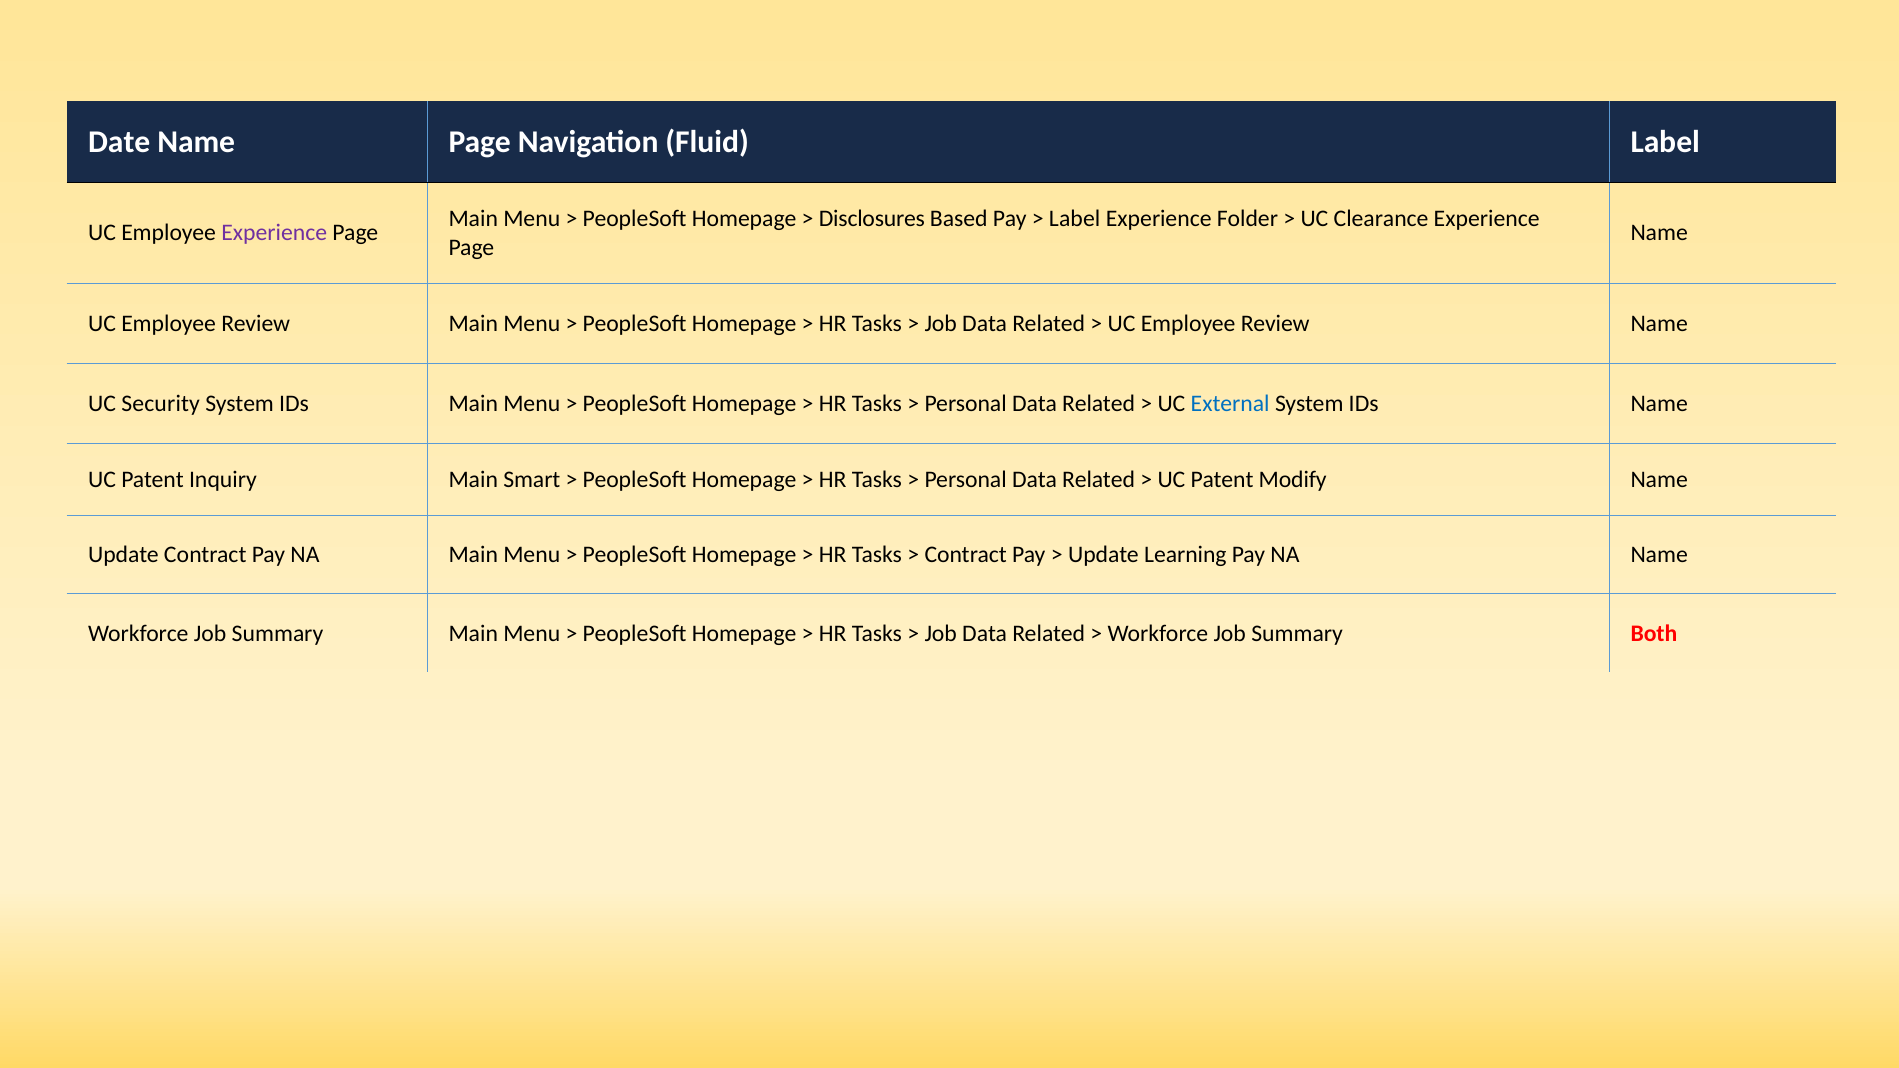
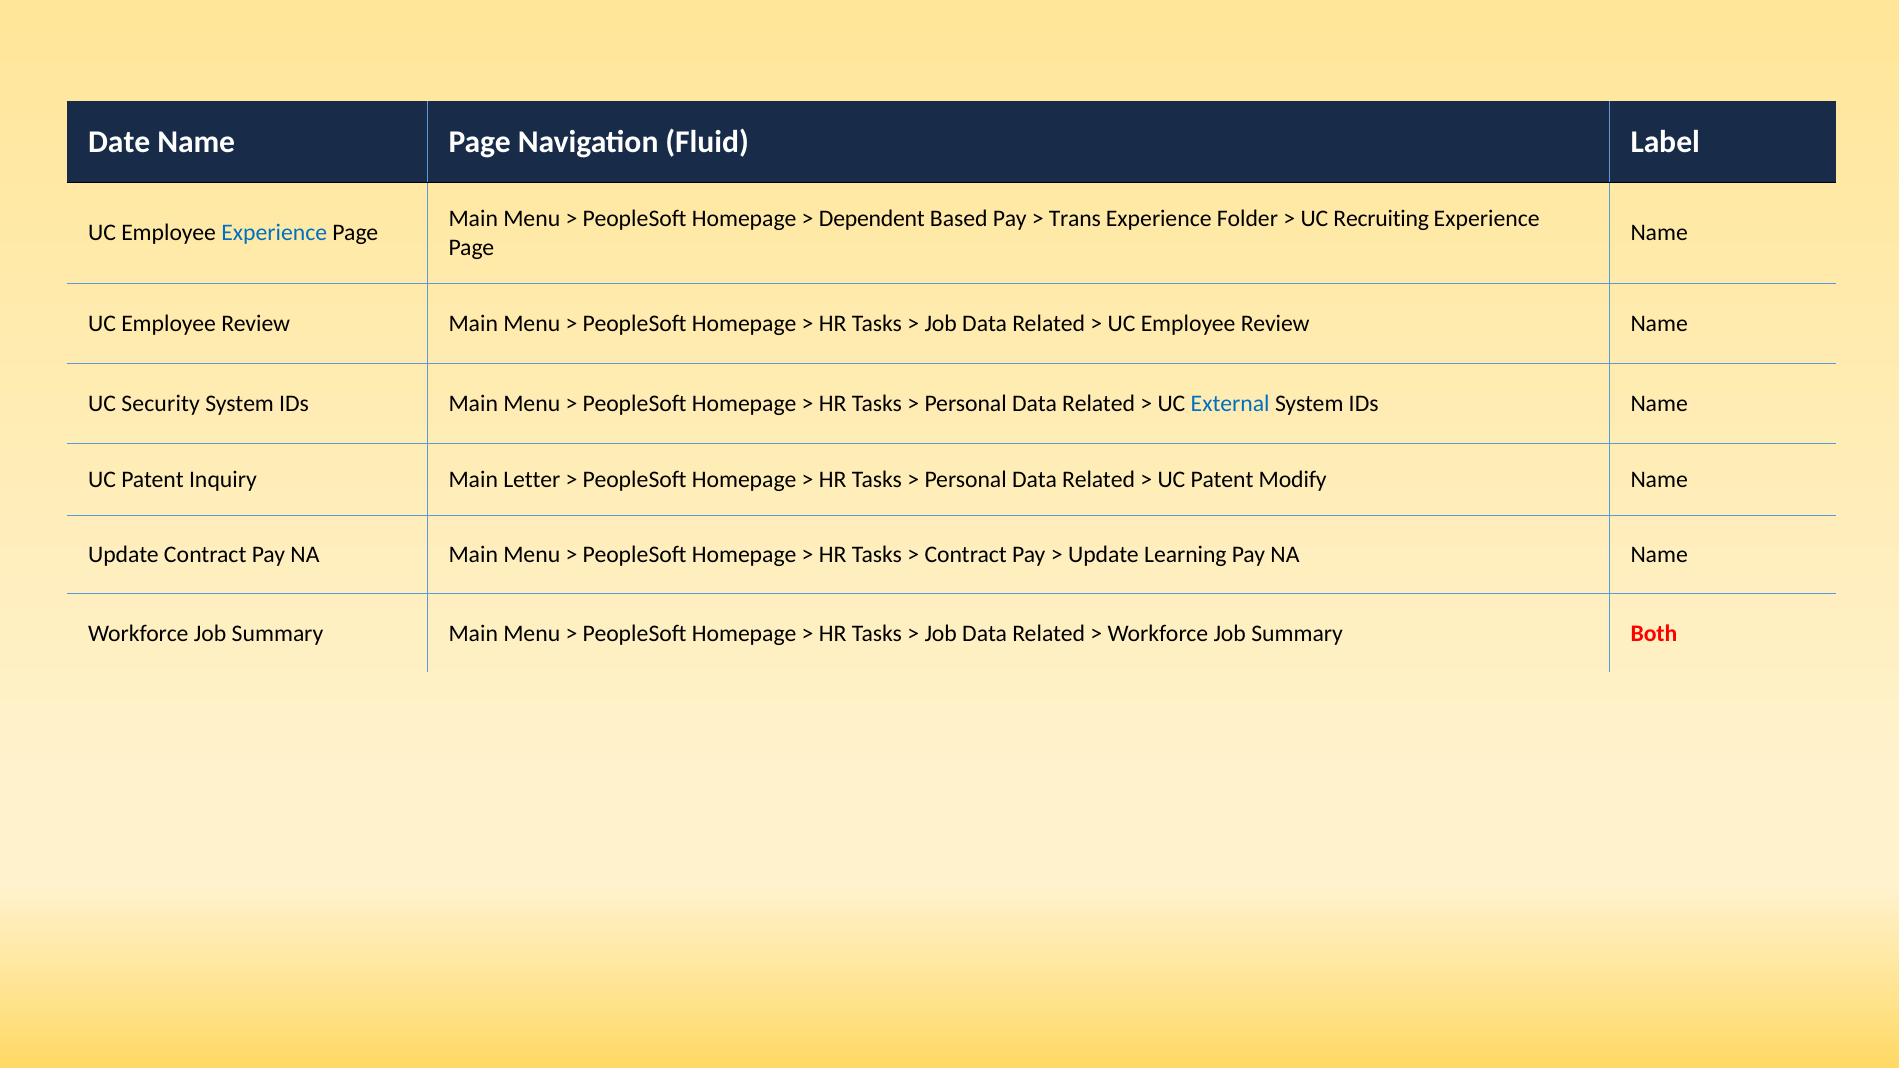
Disclosures: Disclosures -> Dependent
Label at (1075, 219): Label -> Trans
Clearance: Clearance -> Recruiting
Experience at (274, 233) colour: purple -> blue
Smart: Smart -> Letter
